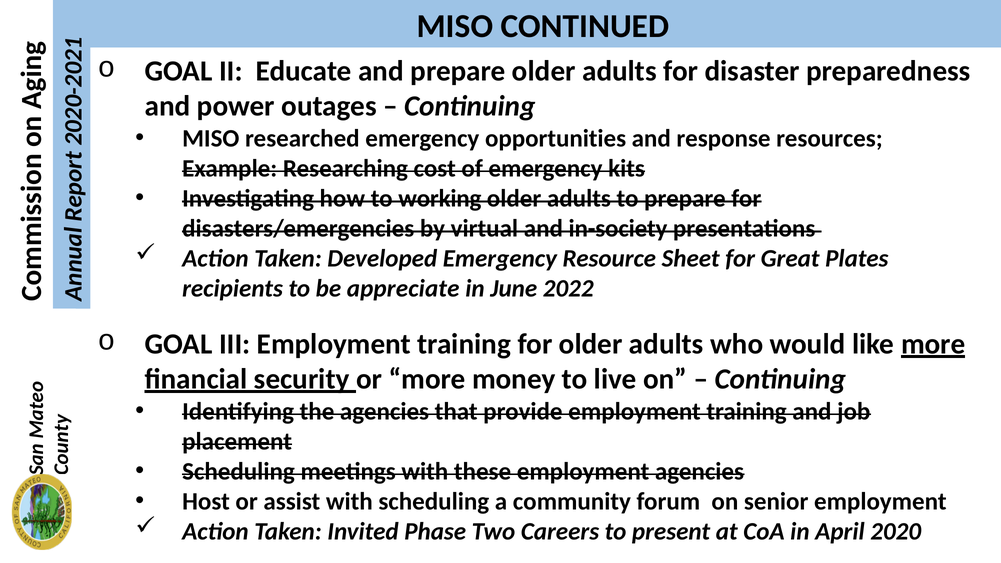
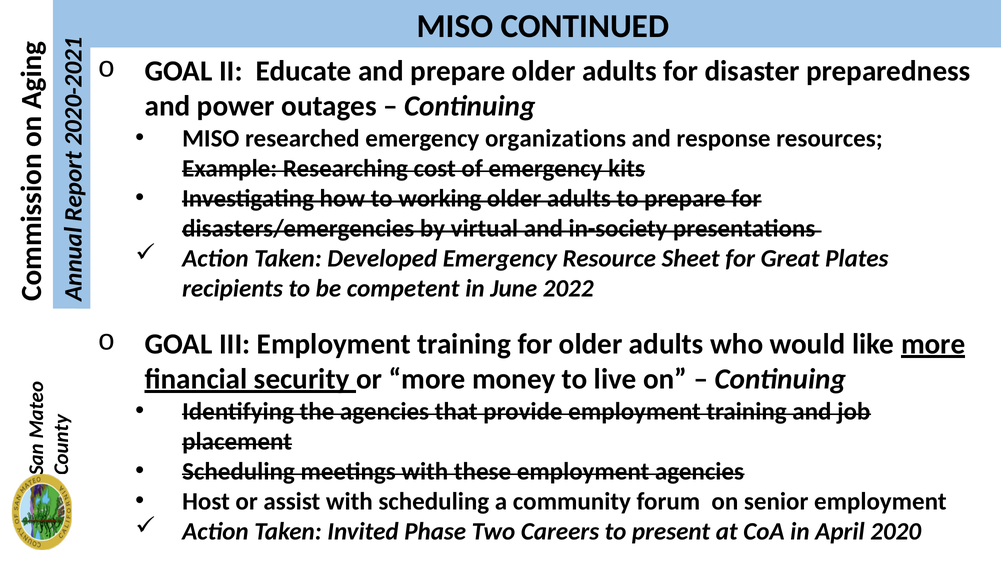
opportunities: opportunities -> organizations
appreciate: appreciate -> competent
